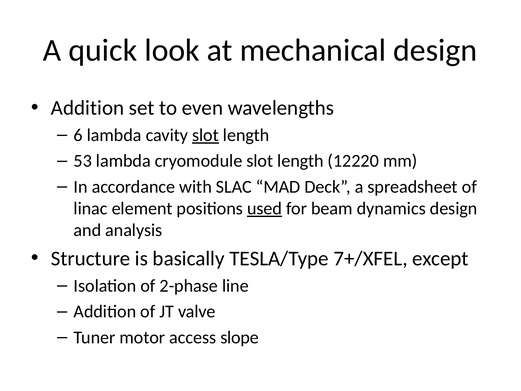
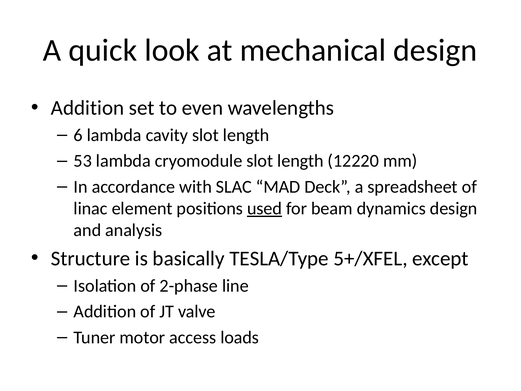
slot at (206, 135) underline: present -> none
7+/XFEL: 7+/XFEL -> 5+/XFEL
slope: slope -> loads
